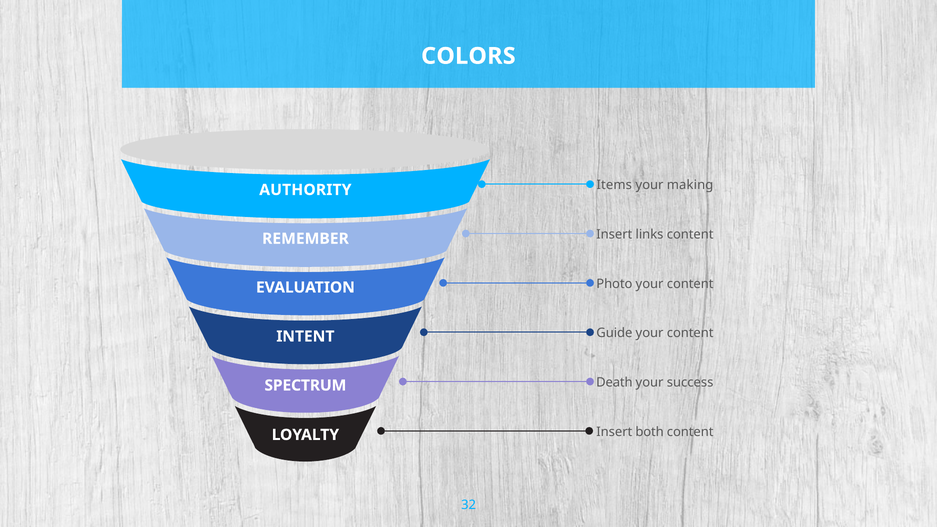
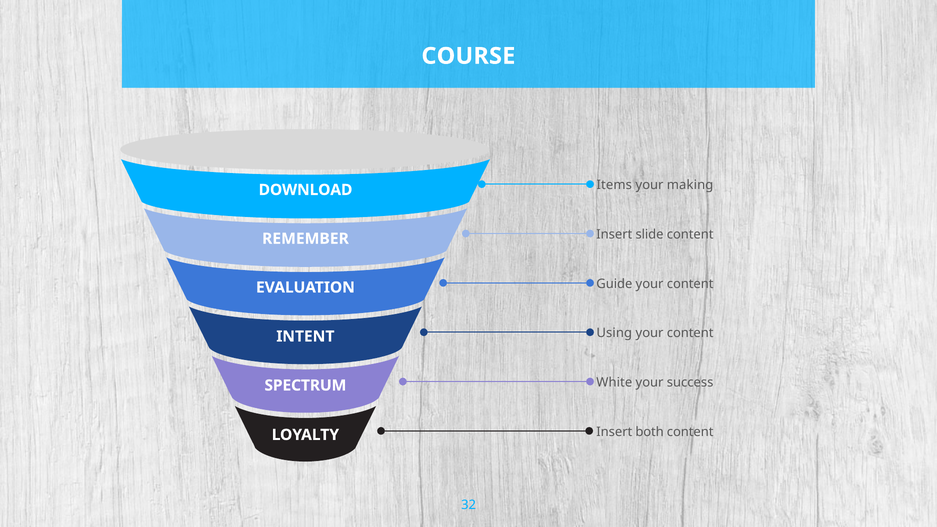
COLORS: COLORS -> COURSE
AUTHORITY: AUTHORITY -> DOWNLOAD
links: links -> slide
Photo: Photo -> Guide
Guide: Guide -> Using
Death: Death -> White
